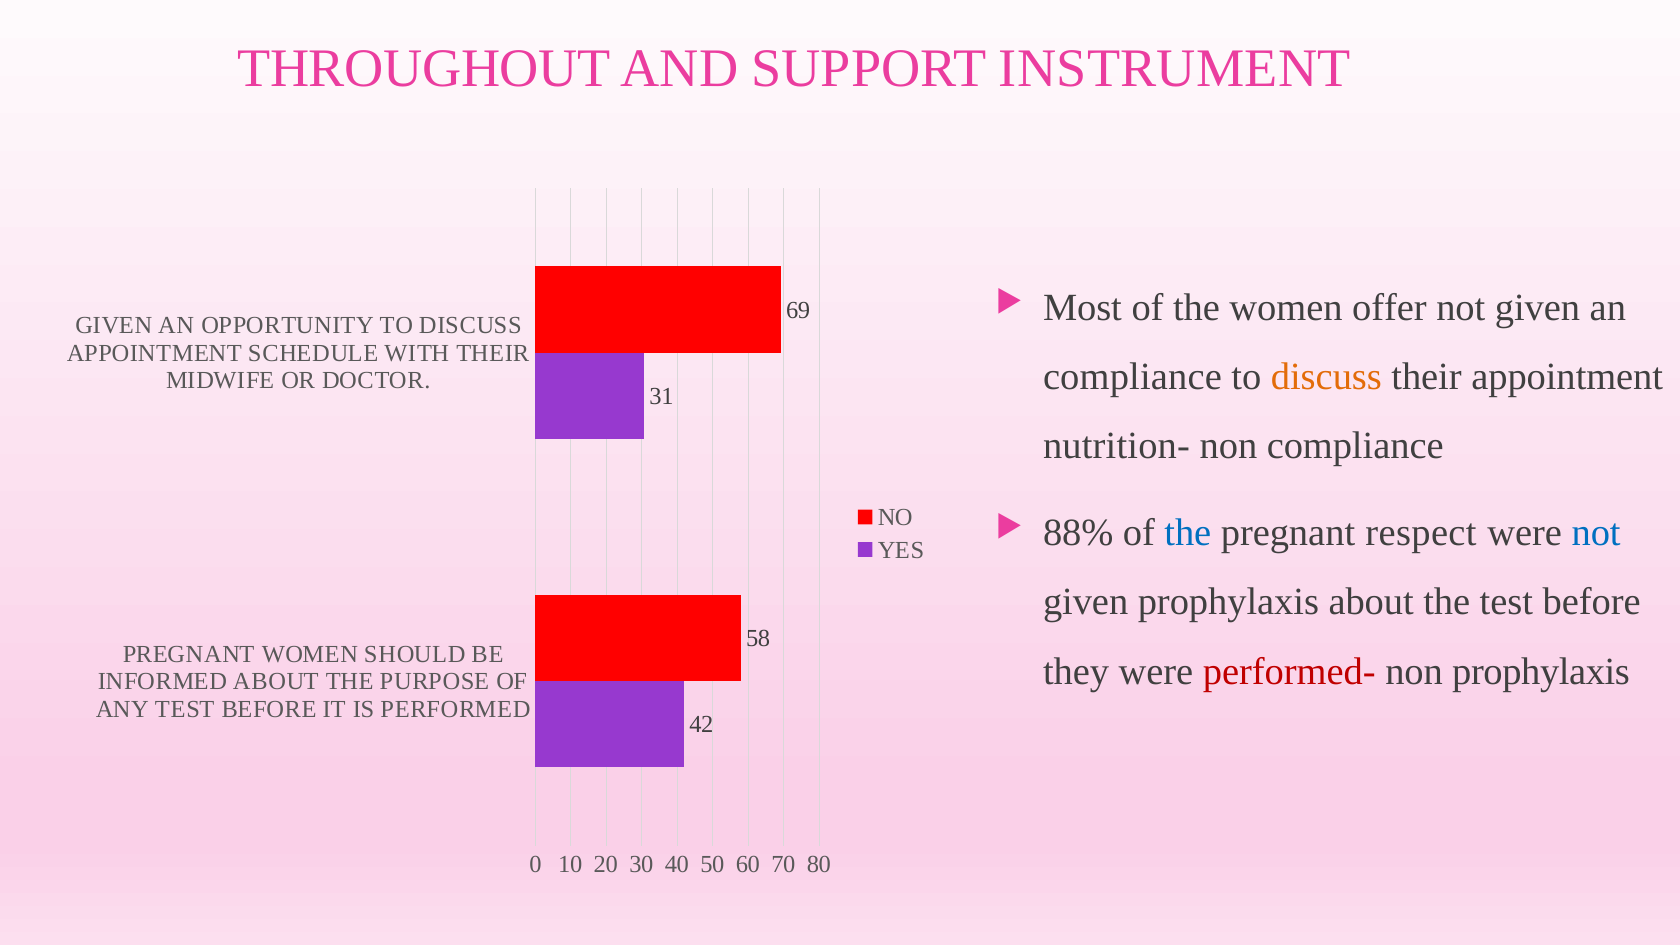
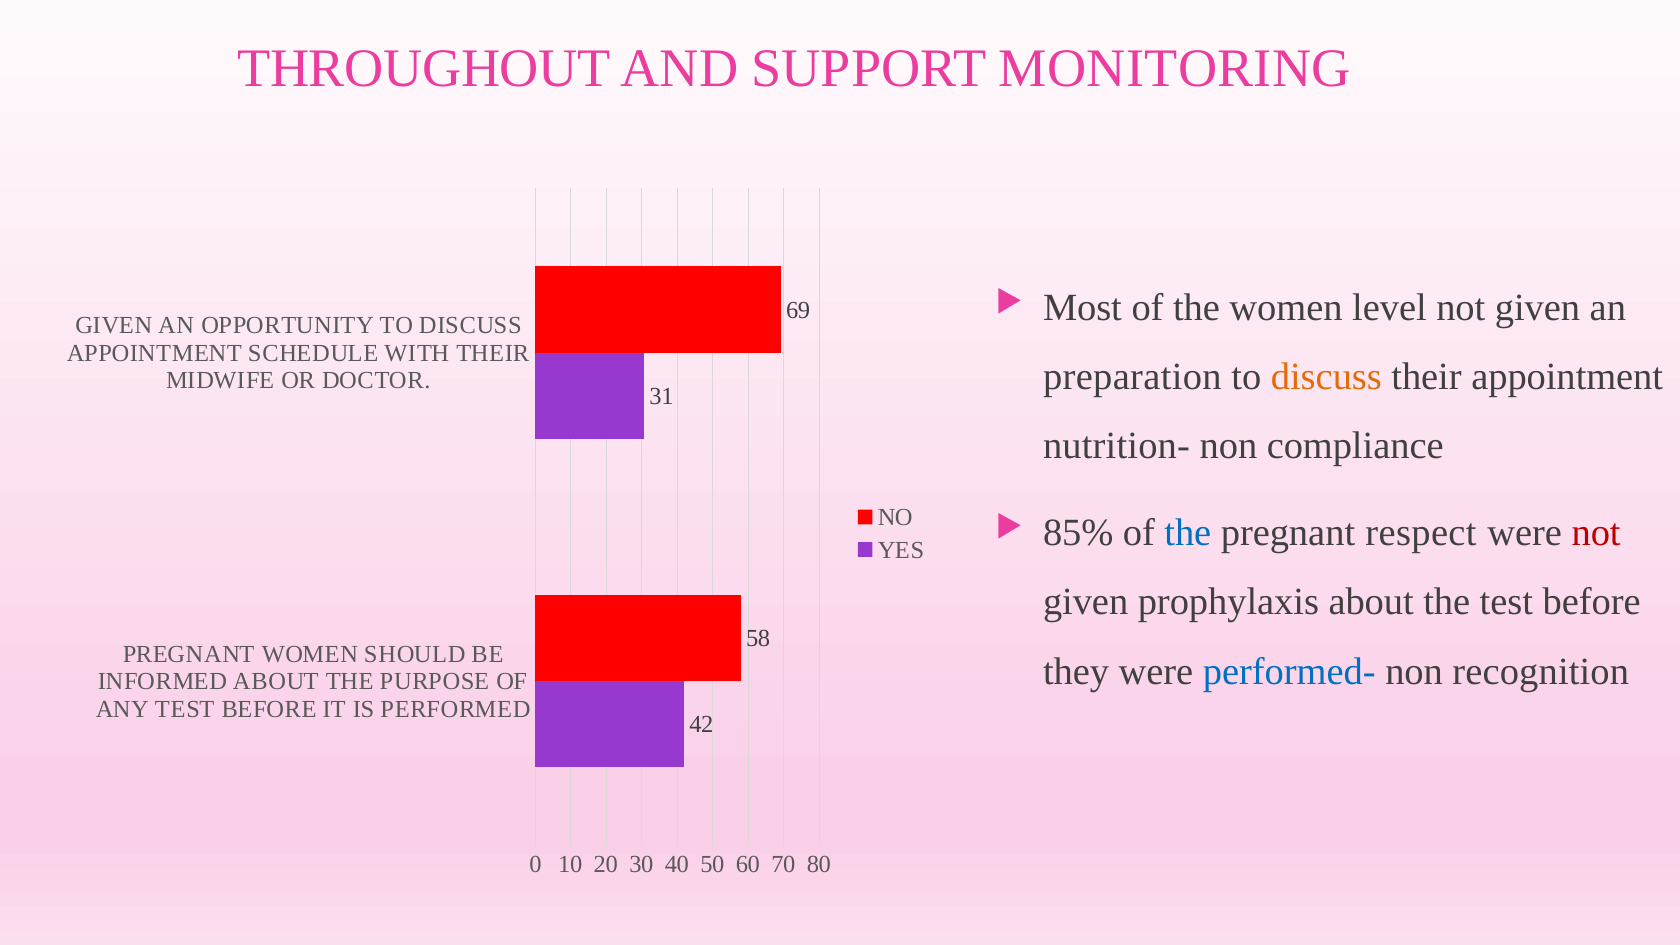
INSTRUMENT: INSTRUMENT -> MONITORING
offer: offer -> level
compliance at (1132, 377): compliance -> preparation
88%: 88% -> 85%
not at (1596, 533) colour: blue -> red
performed- colour: red -> blue
non prophylaxis: prophylaxis -> recognition
